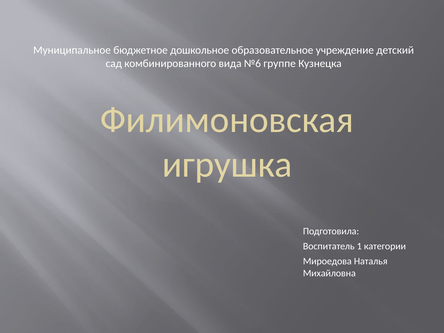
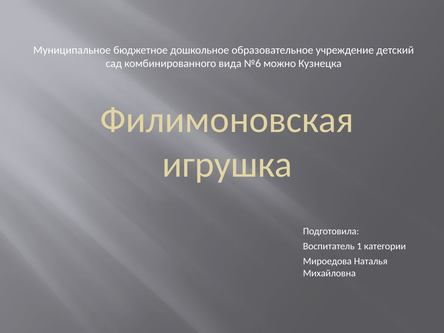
группе: группе -> можно
